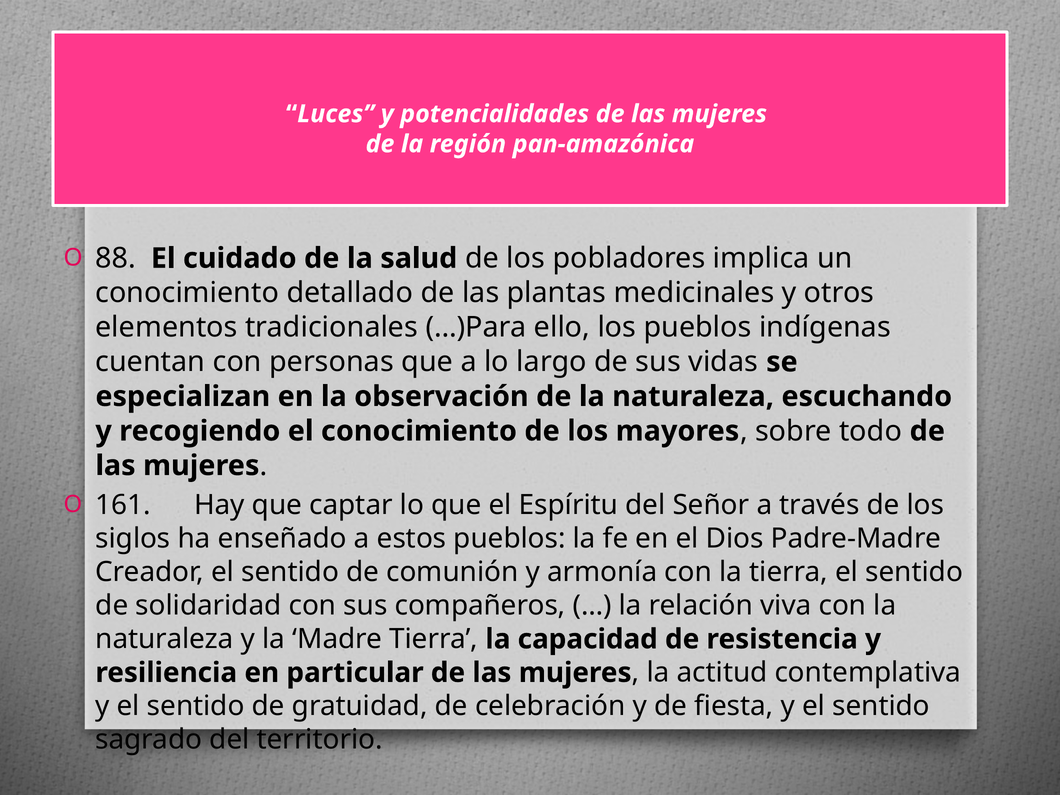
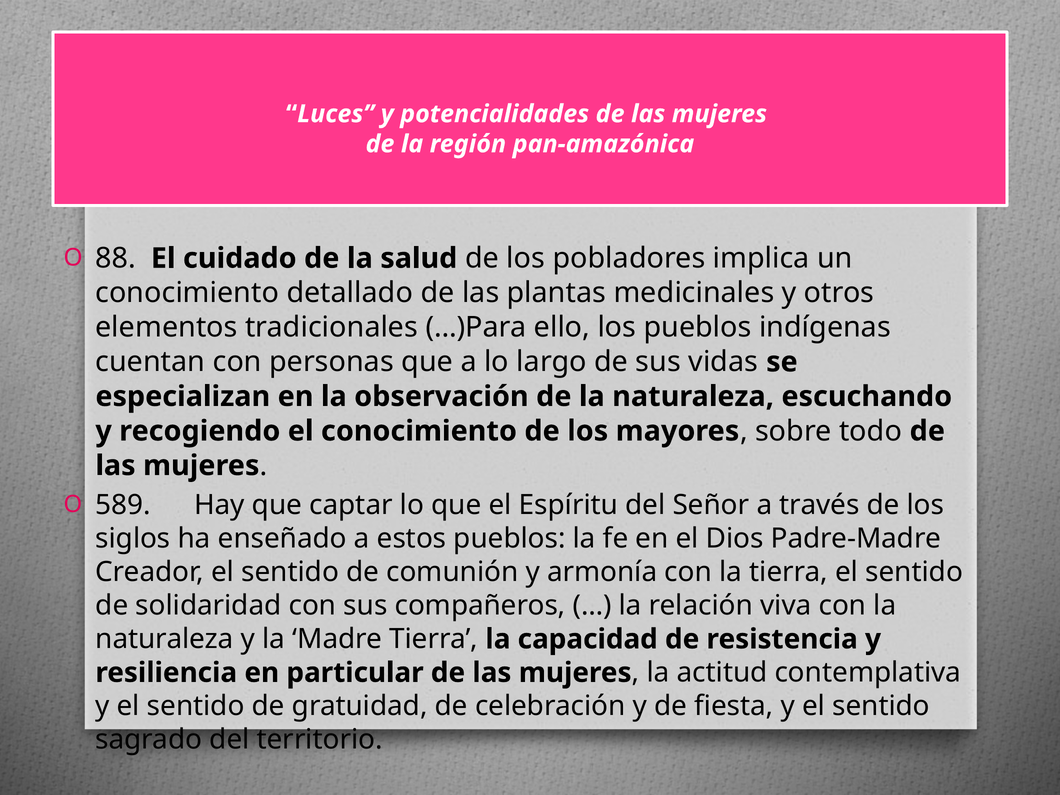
161: 161 -> 589
